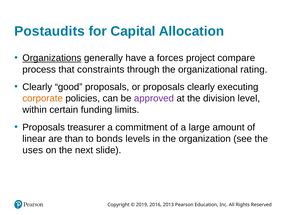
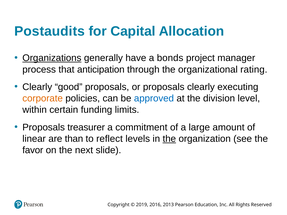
forces: forces -> bonds
compare: compare -> manager
constraints: constraints -> anticipation
approved colour: purple -> blue
bonds: bonds -> reflect
the at (169, 139) underline: none -> present
uses: uses -> favor
